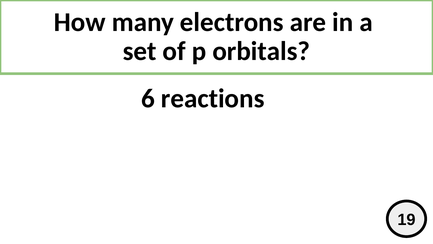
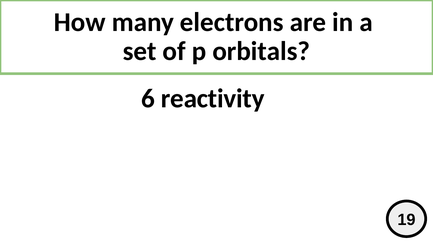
reactions: reactions -> reactivity
